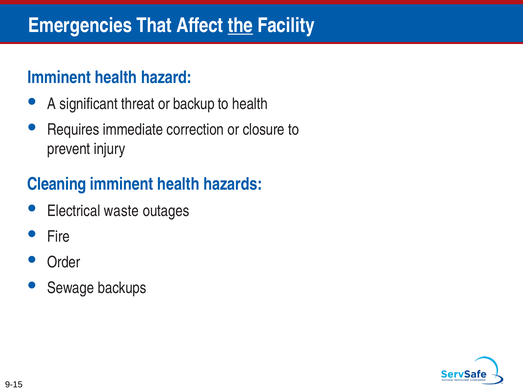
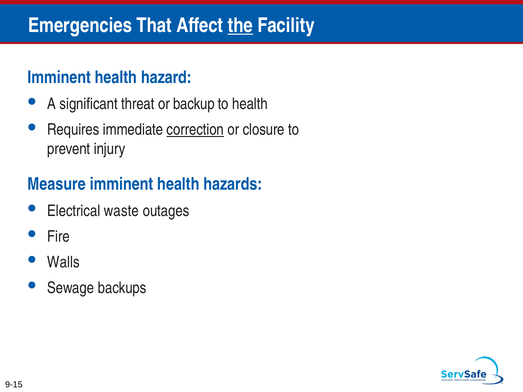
correction underline: none -> present
Cleaning: Cleaning -> Measure
Order: Order -> Walls
